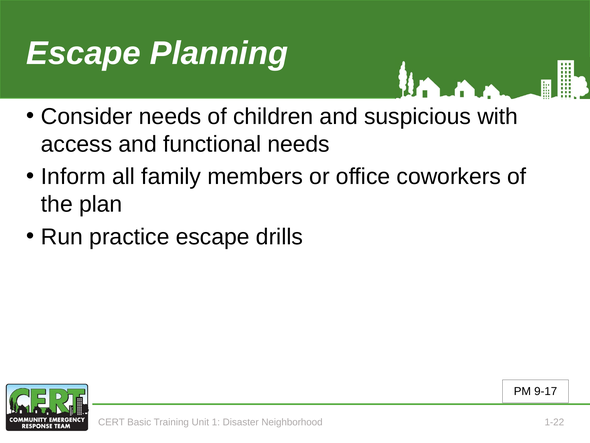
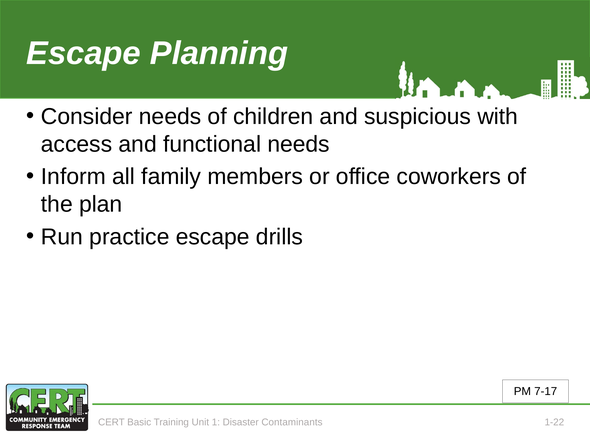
9-17: 9-17 -> 7-17
Neighborhood: Neighborhood -> Contaminants
